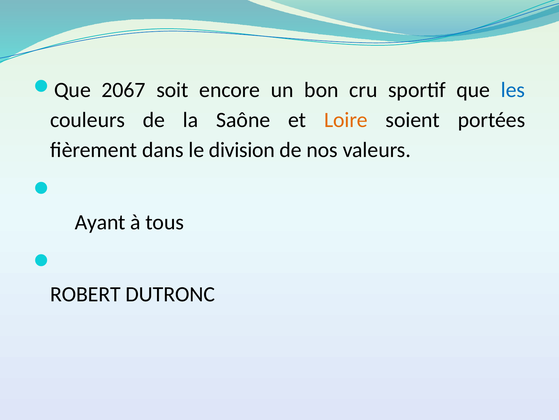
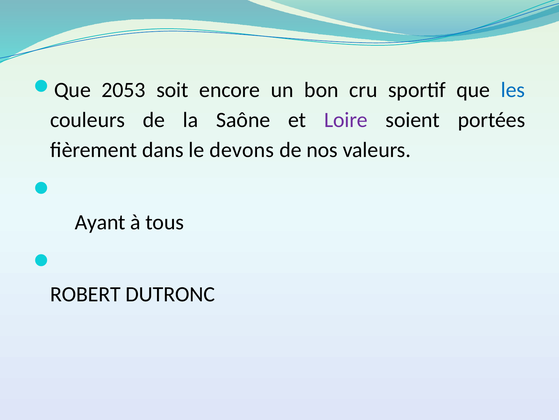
2067: 2067 -> 2053
Loire colour: orange -> purple
division: division -> devons
